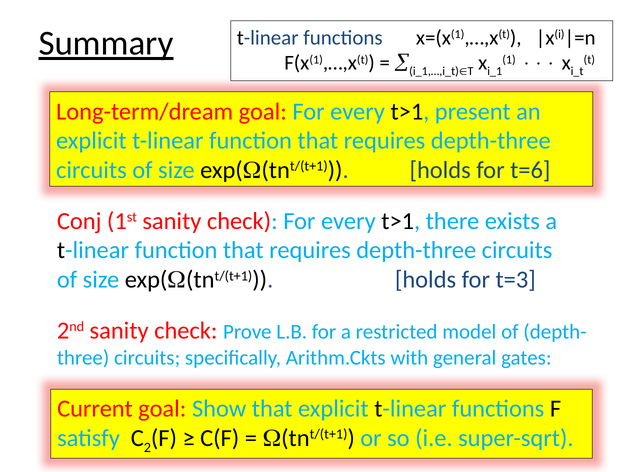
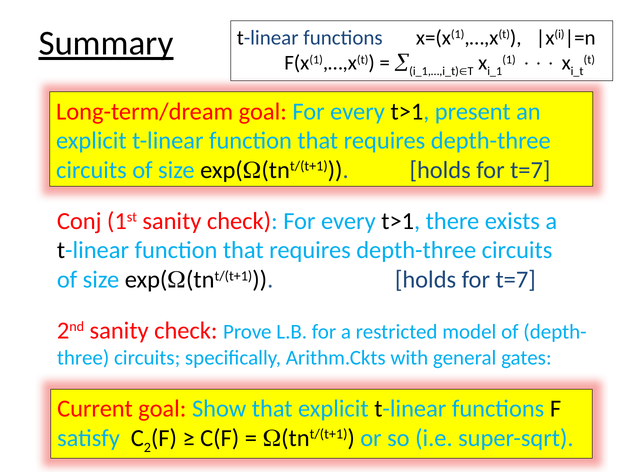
t=6 at (530, 170): t=6 -> t=7
t=3 at (516, 280): t=3 -> t=7
